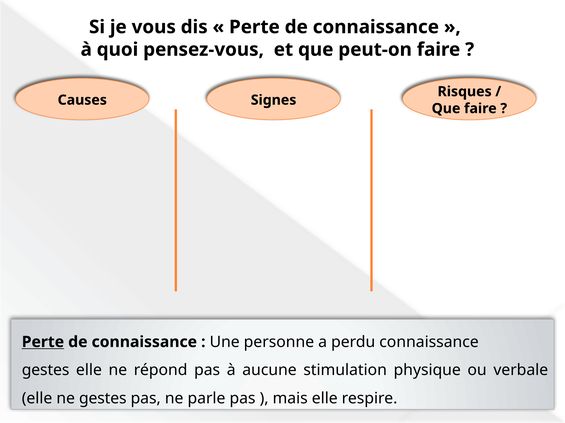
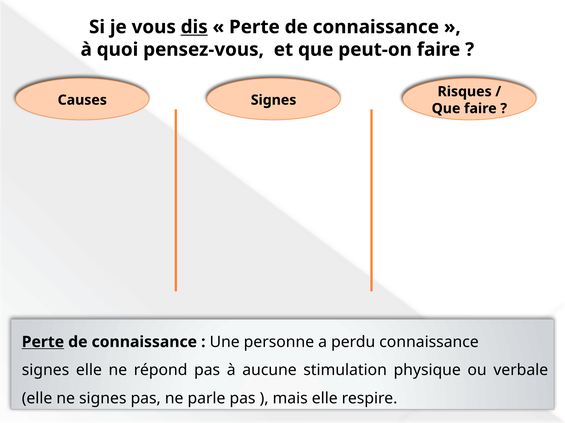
dis underline: none -> present
gestes at (46, 371): gestes -> signes
ne gestes: gestes -> signes
